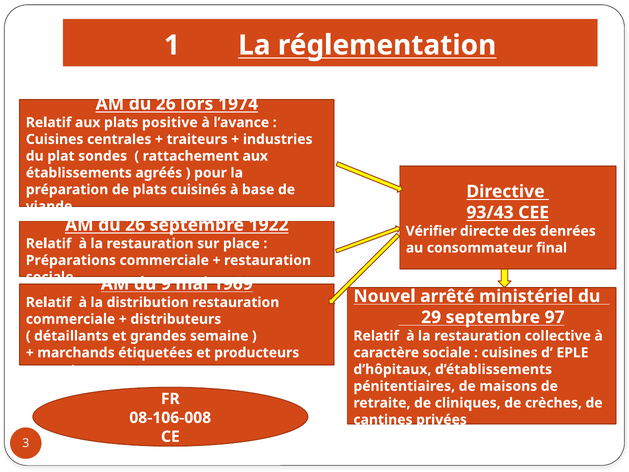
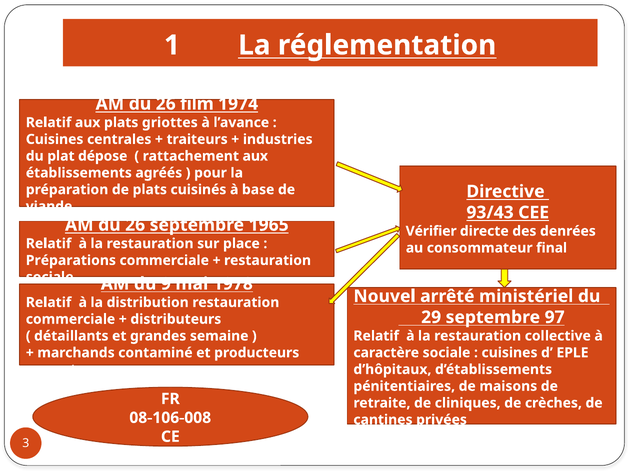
lors: lors -> film
positive: positive -> griottes
sondes: sondes -> dépose
1922: 1922 -> 1965
1969: 1969 -> 1978
étiquetées: étiquetées -> contaminé
